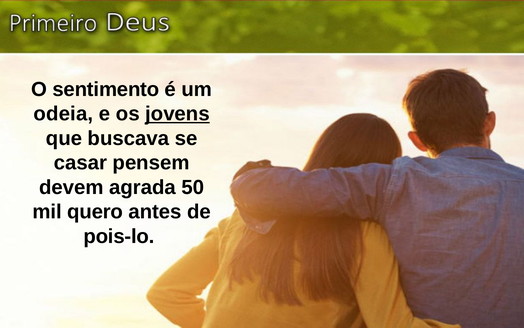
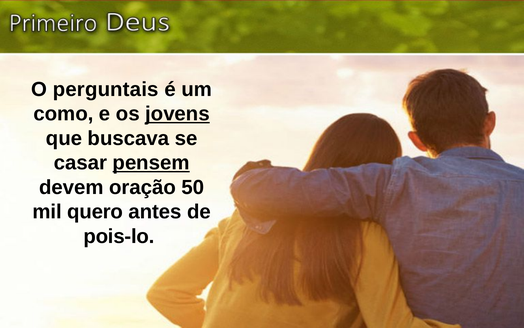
sentimento: sentimento -> perguntais
odeia: odeia -> como
pensem underline: none -> present
agrada: agrada -> oração
